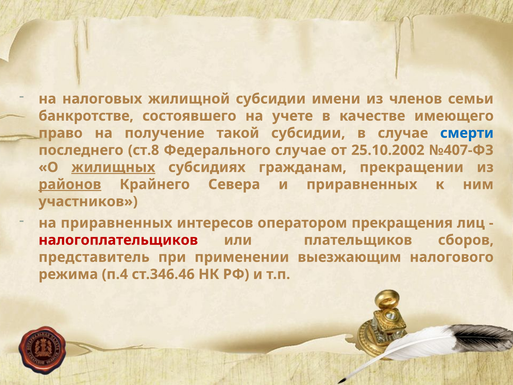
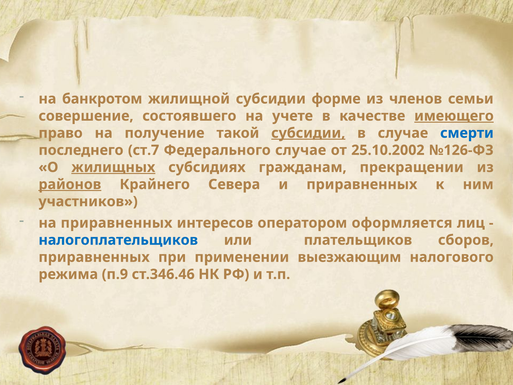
налоговых: налоговых -> банкротом
имени: имени -> форме
банкротстве: банкротстве -> совершение
имеющего underline: none -> present
субсидии at (308, 133) underline: none -> present
ст.8: ст.8 -> ст.7
№407-ФЗ: №407-ФЗ -> №126-ФЗ
прекращения: прекращения -> оформляется
налогоплательщиков colour: red -> blue
представитель at (94, 257): представитель -> приравненных
п.4: п.4 -> п.9
